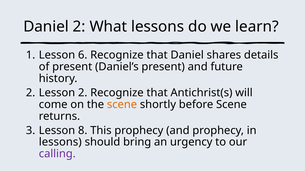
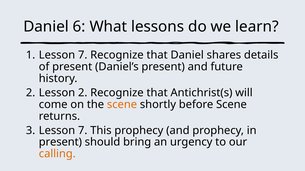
Daniel 2: 2 -> 6
1 Lesson 6: 6 -> 7
3 Lesson 8: 8 -> 7
lessons at (60, 143): lessons -> present
calling colour: purple -> orange
